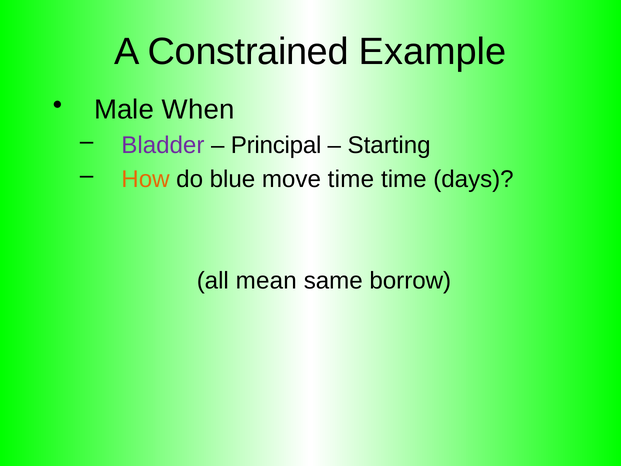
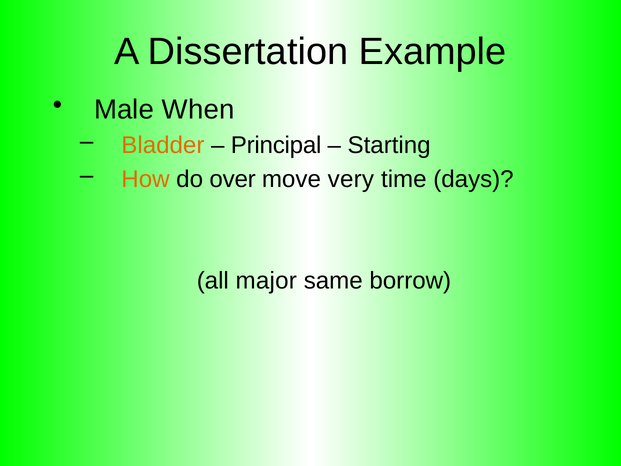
Constrained: Constrained -> Dissertation
Bladder colour: purple -> orange
blue: blue -> over
move time: time -> very
mean: mean -> major
